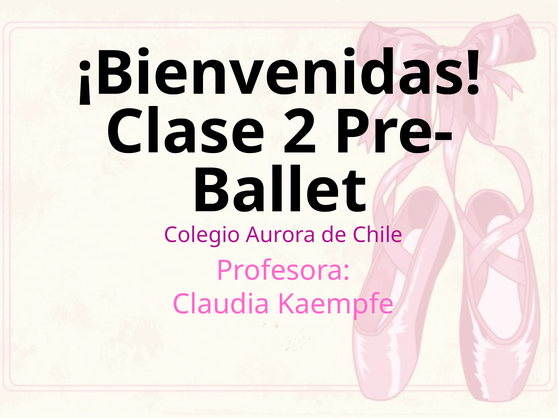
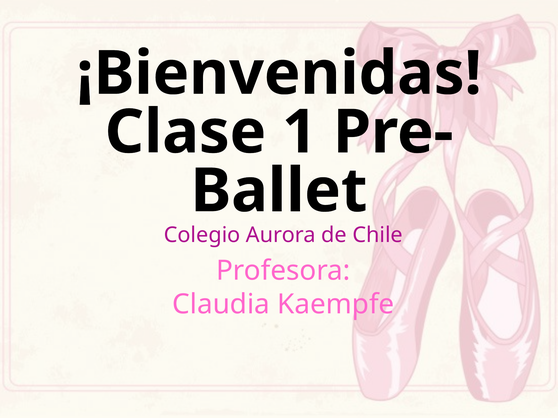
2: 2 -> 1
